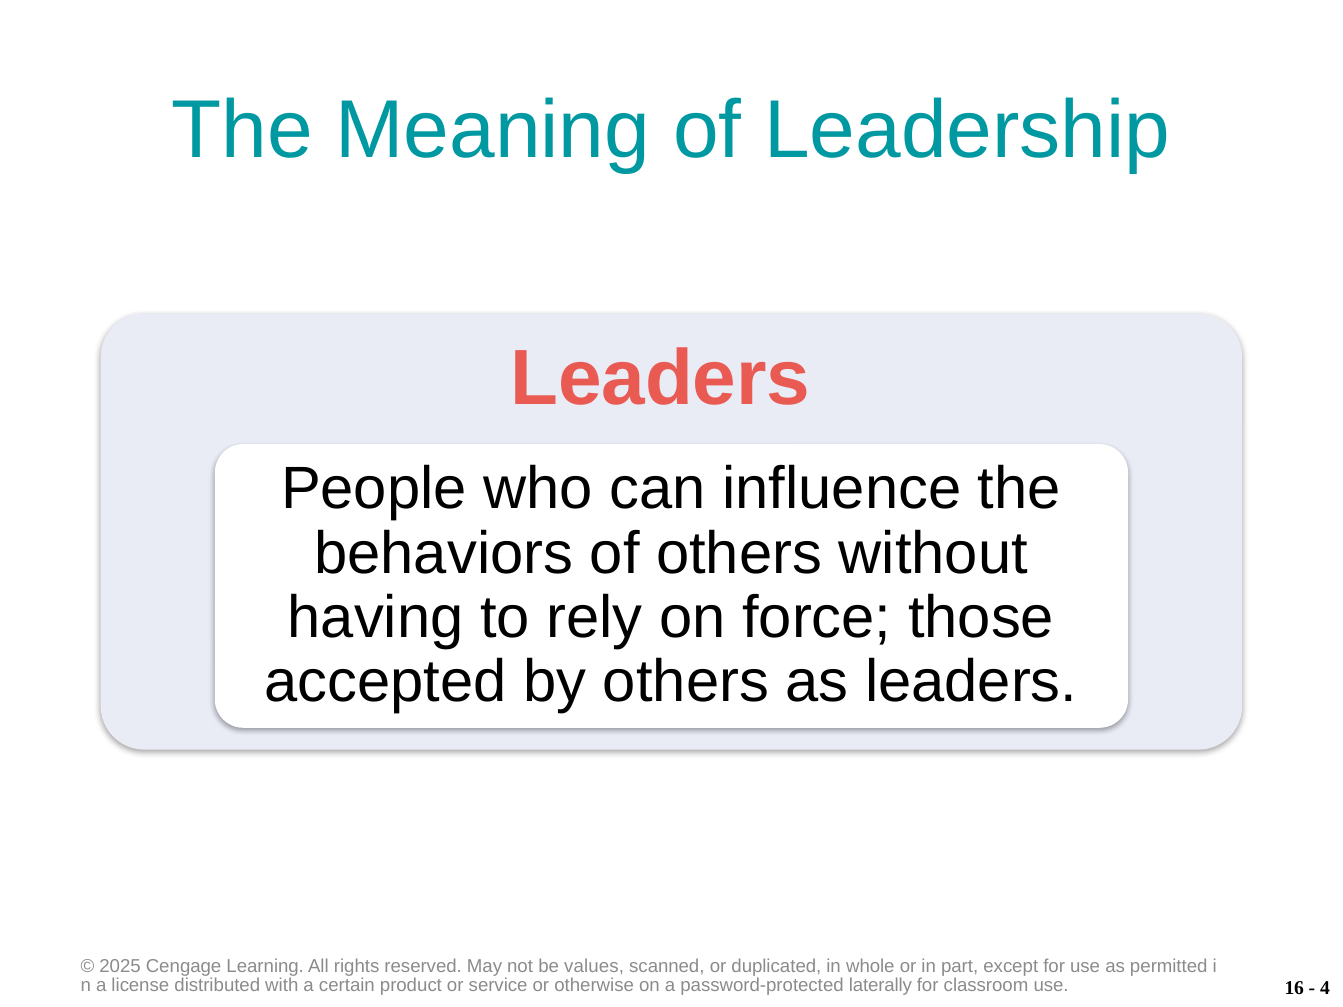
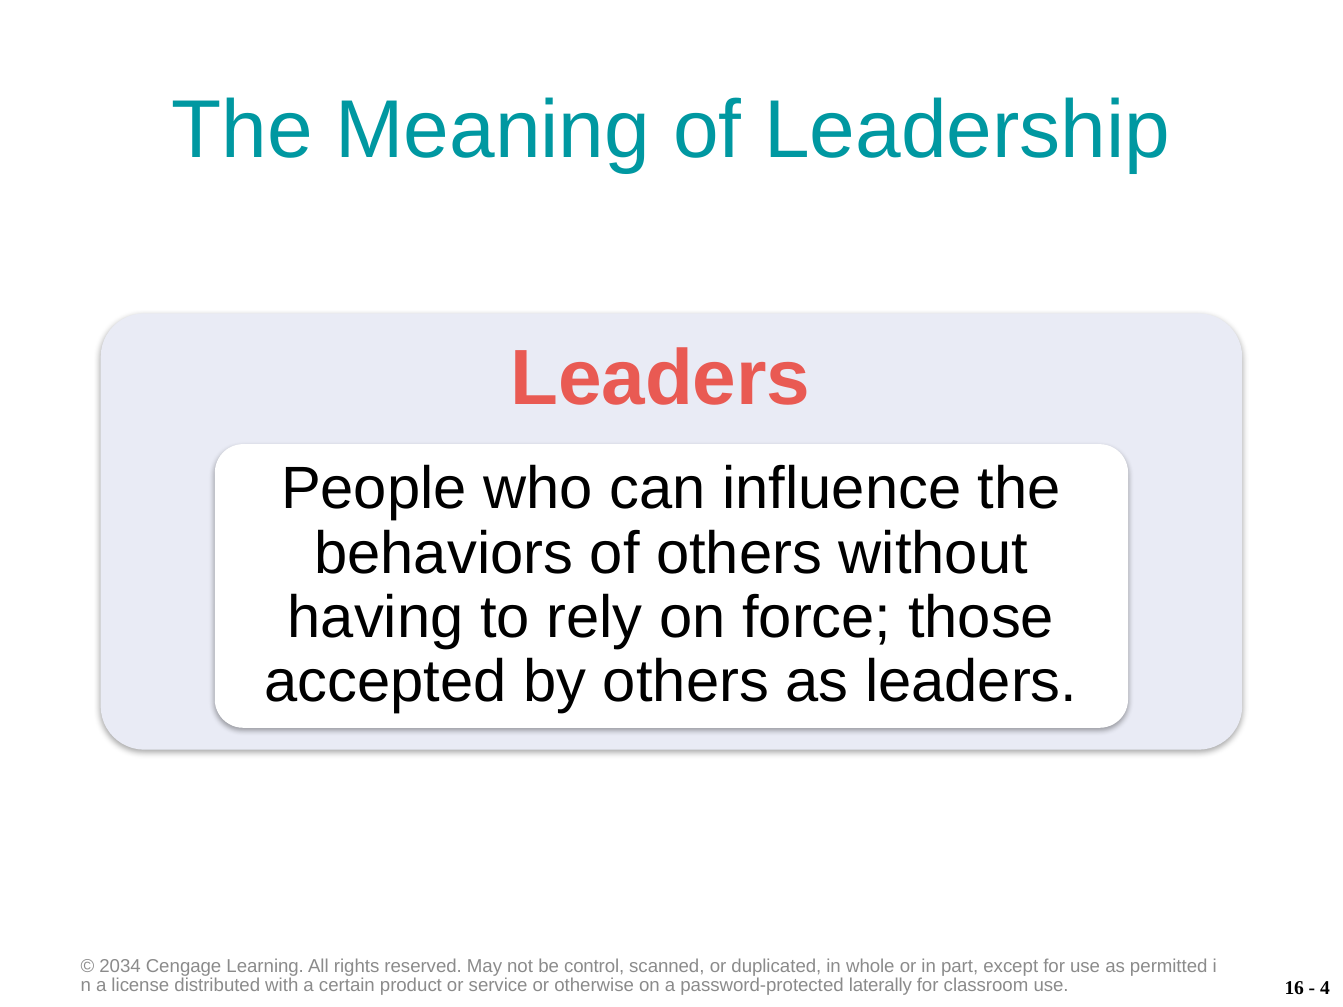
2025: 2025 -> 2034
values: values -> control
